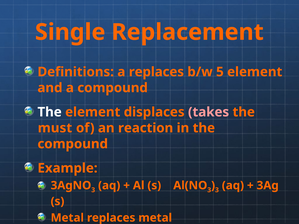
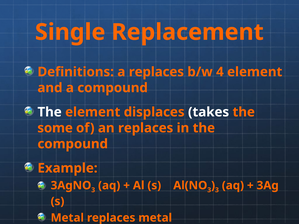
5: 5 -> 4
takes colour: pink -> white
must: must -> some
an reaction: reaction -> replaces
